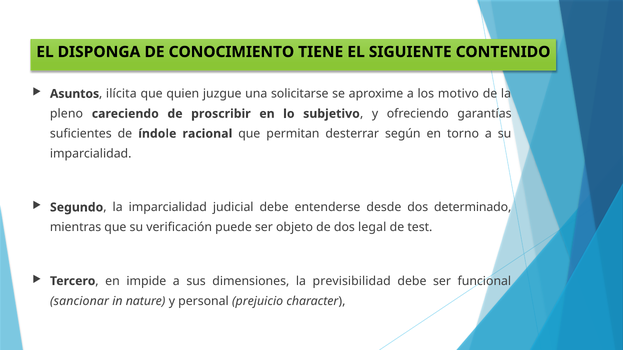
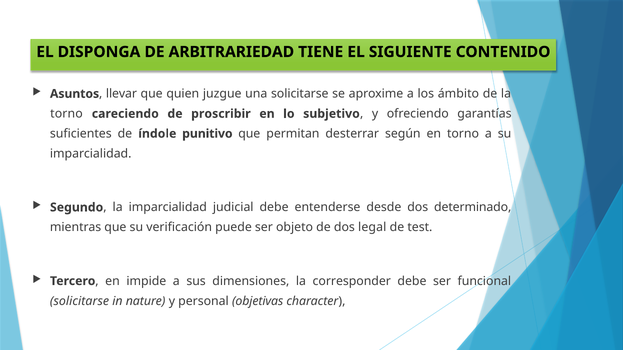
CONOCIMIENTO: CONOCIMIENTO -> ARBITRARIEDAD
ilícita: ilícita -> llevar
motivo: motivo -> ámbito
pleno at (66, 114): pleno -> torno
racional: racional -> punitivo
previsibilidad: previsibilidad -> corresponder
sancionar at (79, 301): sancionar -> solicitarse
prejuicio: prejuicio -> objetivas
